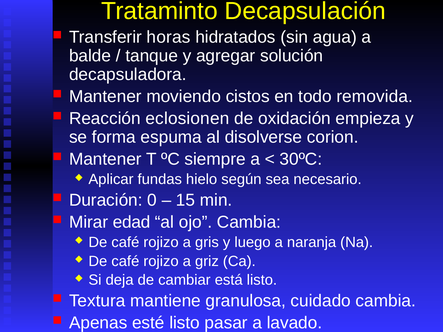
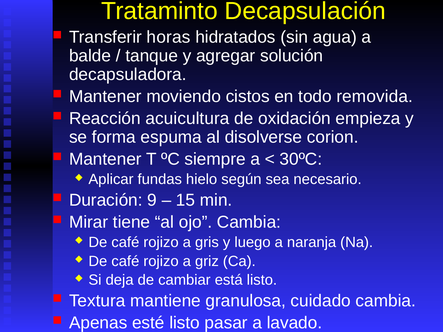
eclosionen: eclosionen -> acuicultura
0: 0 -> 9
edad: edad -> tiene
